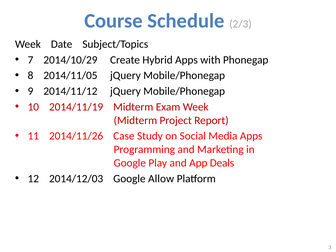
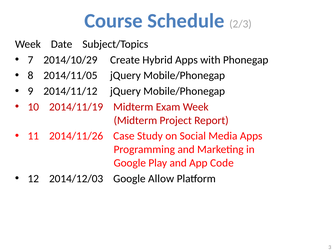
Deals: Deals -> Code
